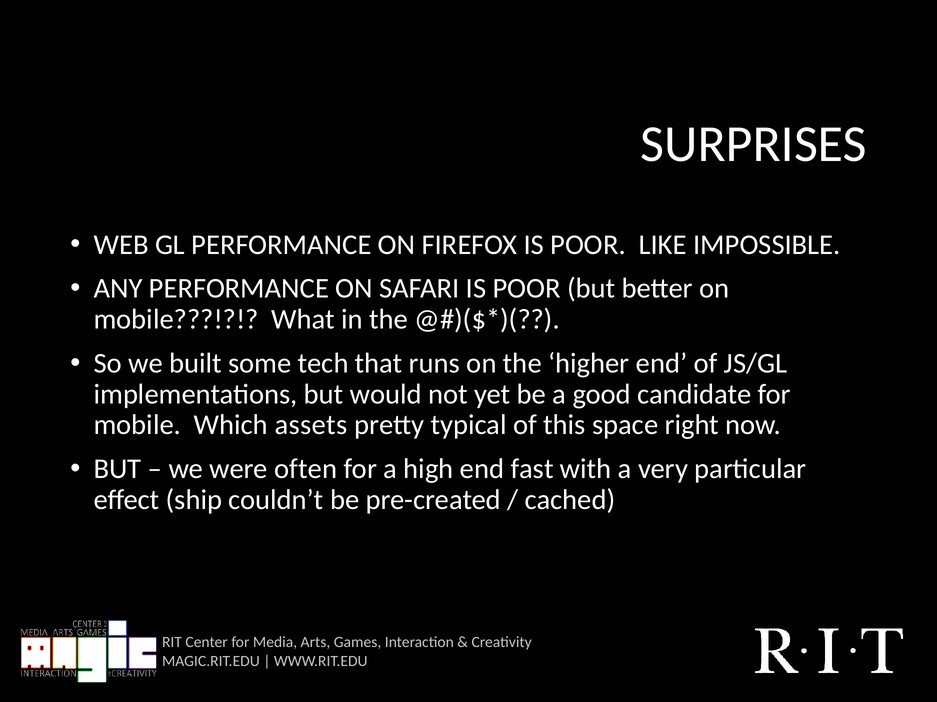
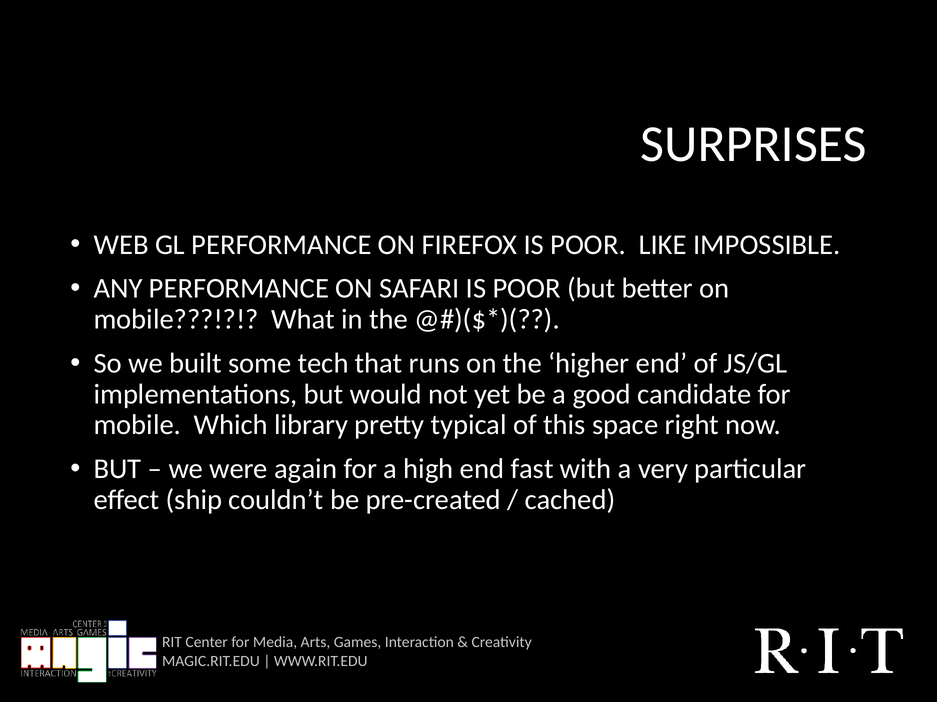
assets: assets -> library
often: often -> again
